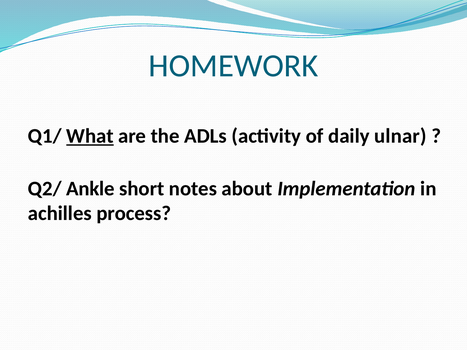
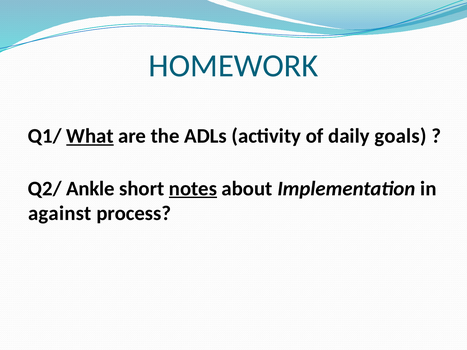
ulnar: ulnar -> goals
notes underline: none -> present
achilles: achilles -> against
